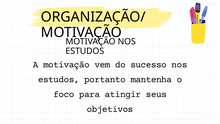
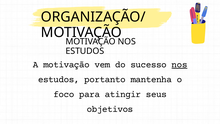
nos at (179, 64) underline: none -> present
